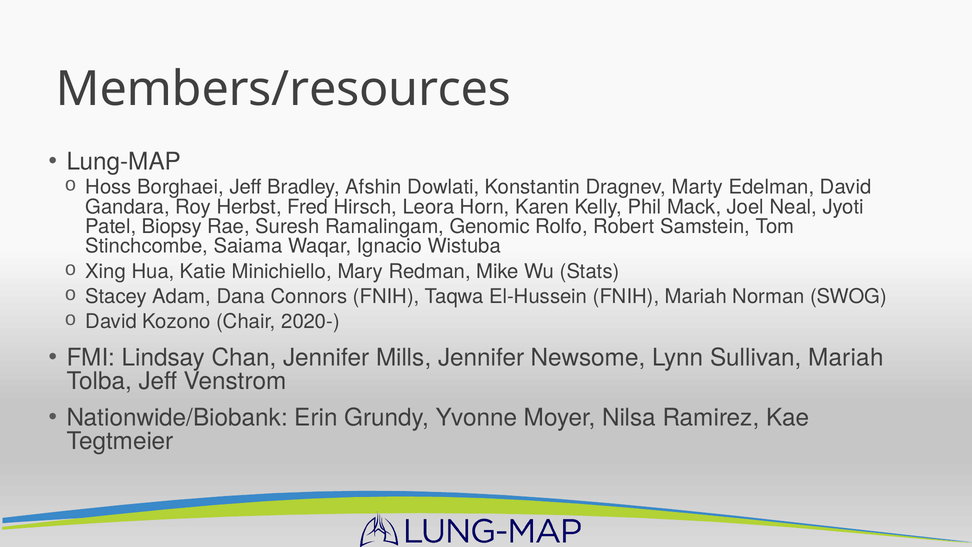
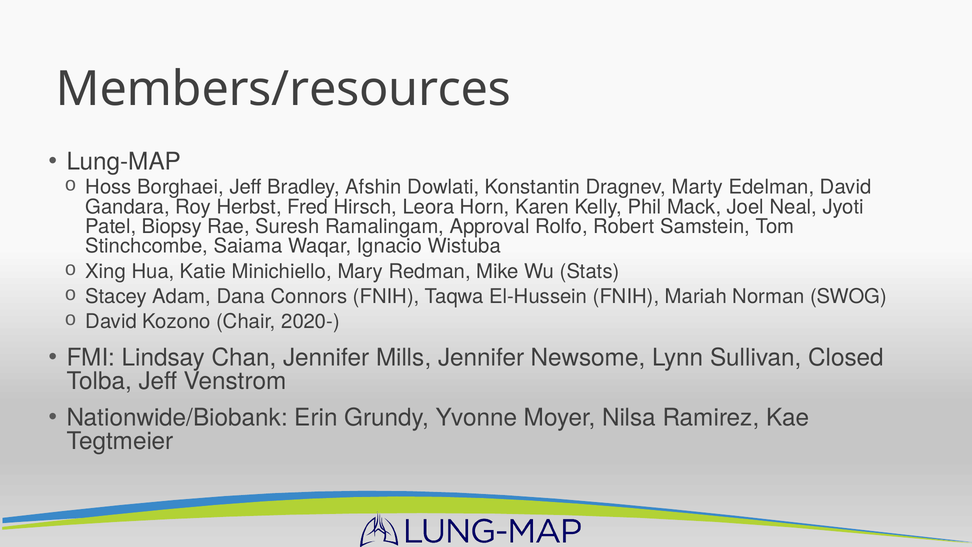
Genomic: Genomic -> Approval
Sullivan Mariah: Mariah -> Closed
